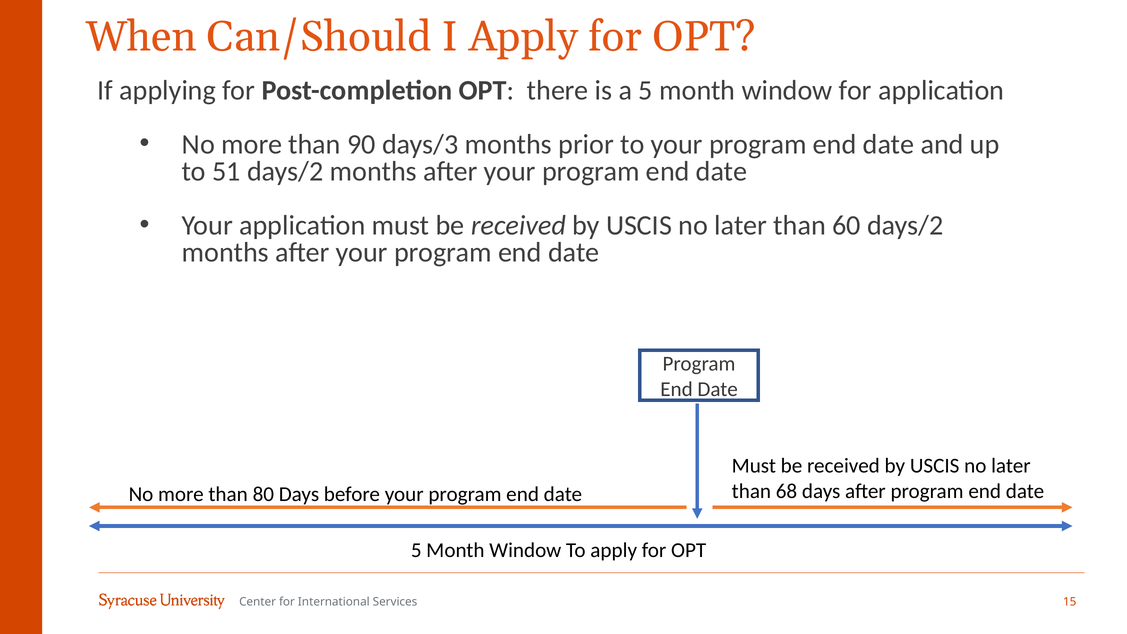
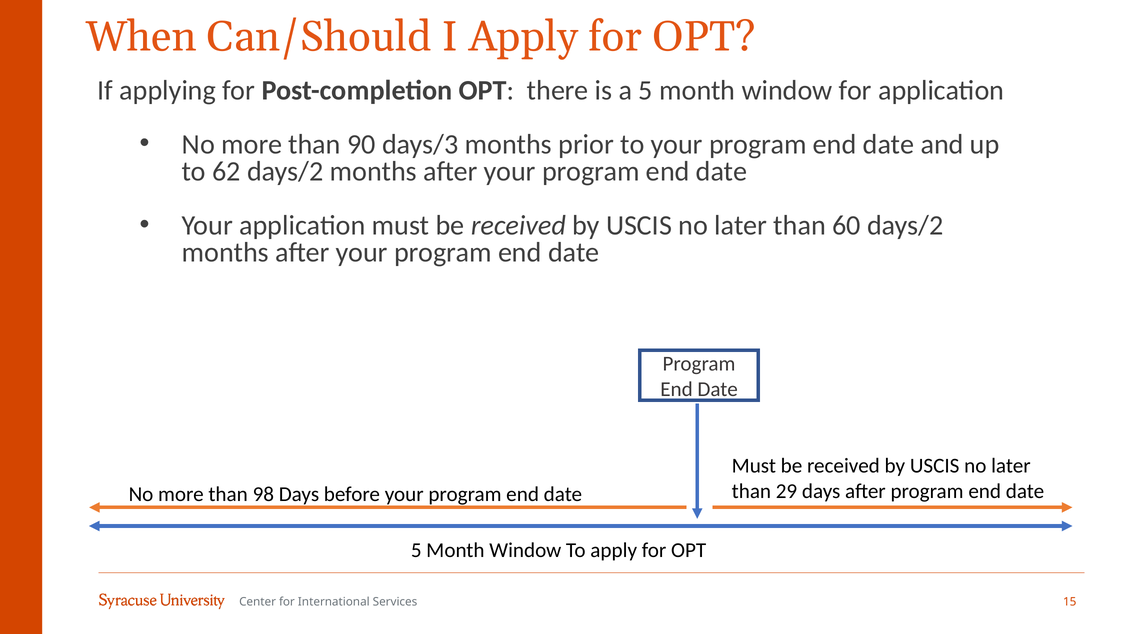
51: 51 -> 62
68: 68 -> 29
80: 80 -> 98
